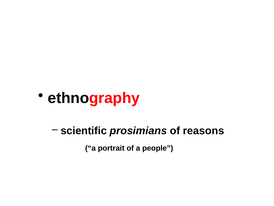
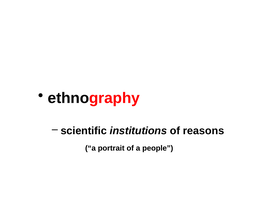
prosimians: prosimians -> institutions
